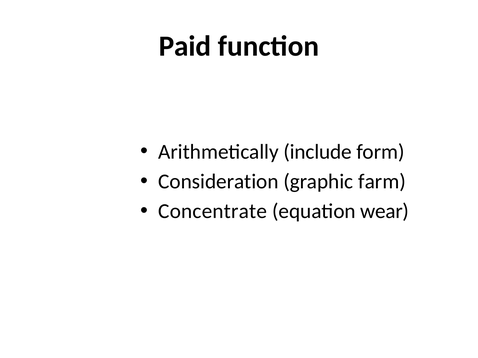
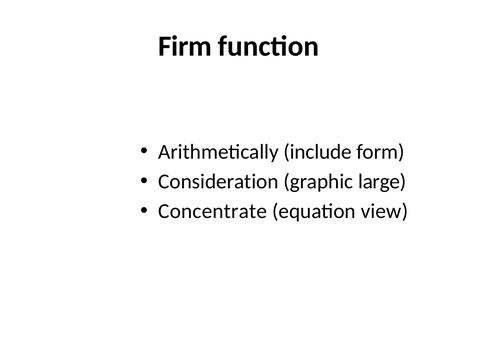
Paid: Paid -> Firm
farm: farm -> large
wear: wear -> view
